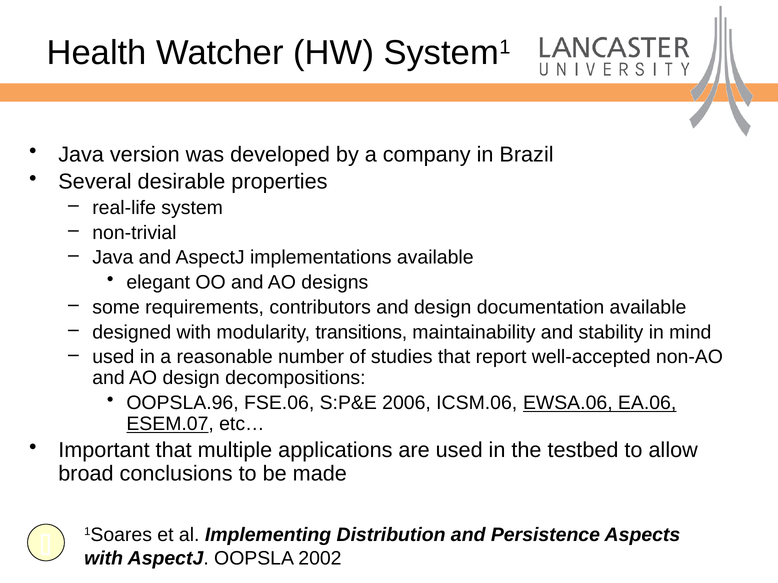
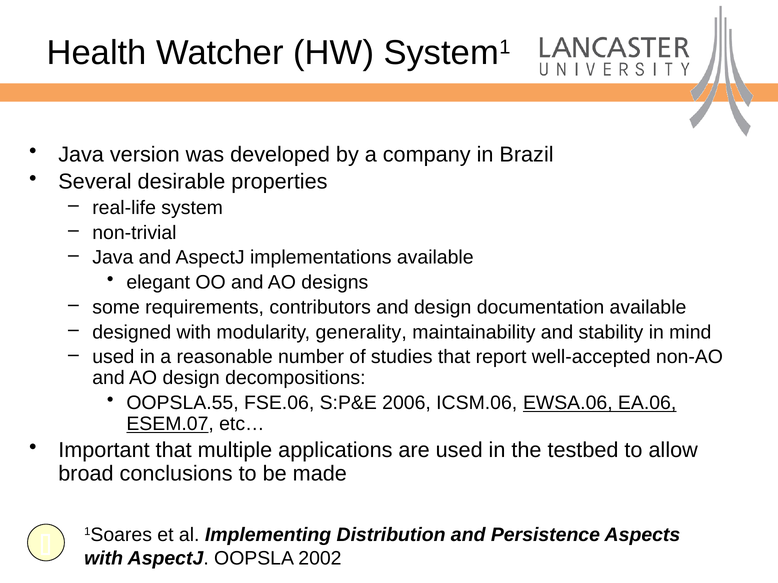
transitions: transitions -> generality
OOPSLA.96: OOPSLA.96 -> OOPSLA.55
